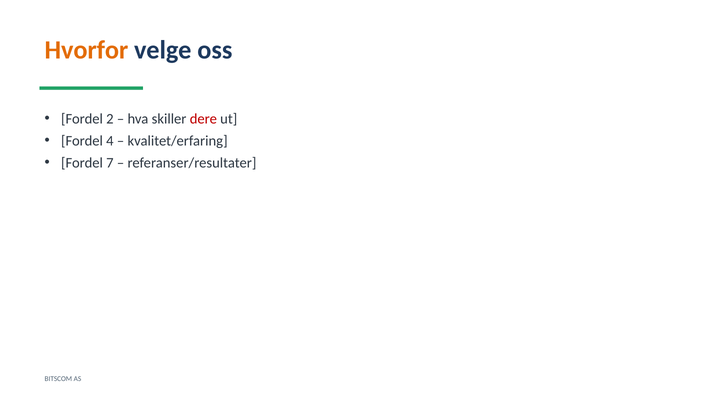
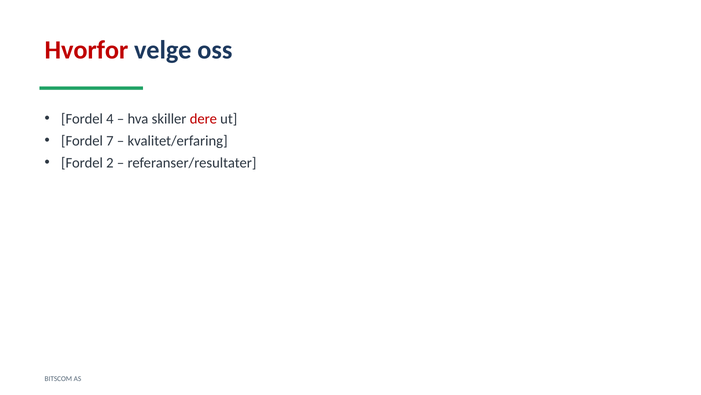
Hvorfor colour: orange -> red
2: 2 -> 4
4: 4 -> 7
7: 7 -> 2
